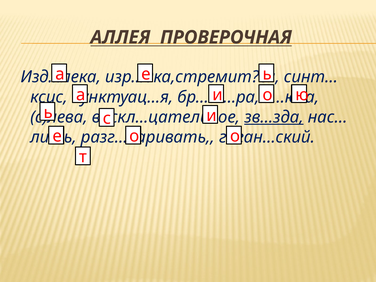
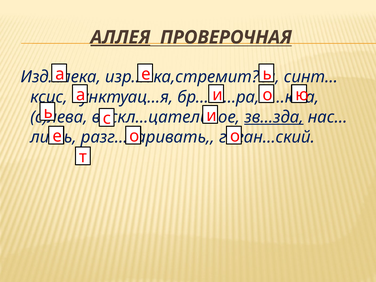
АЛЛЕЯ underline: none -> present
